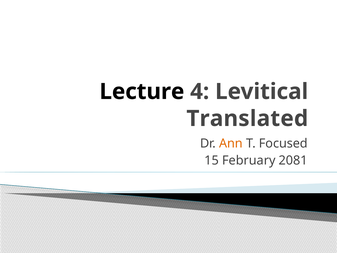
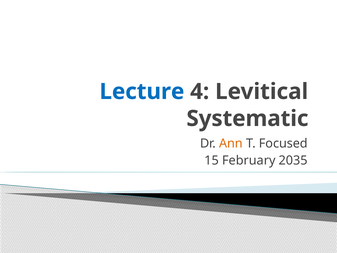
Lecture colour: black -> blue
Translated: Translated -> Systematic
2081: 2081 -> 2035
